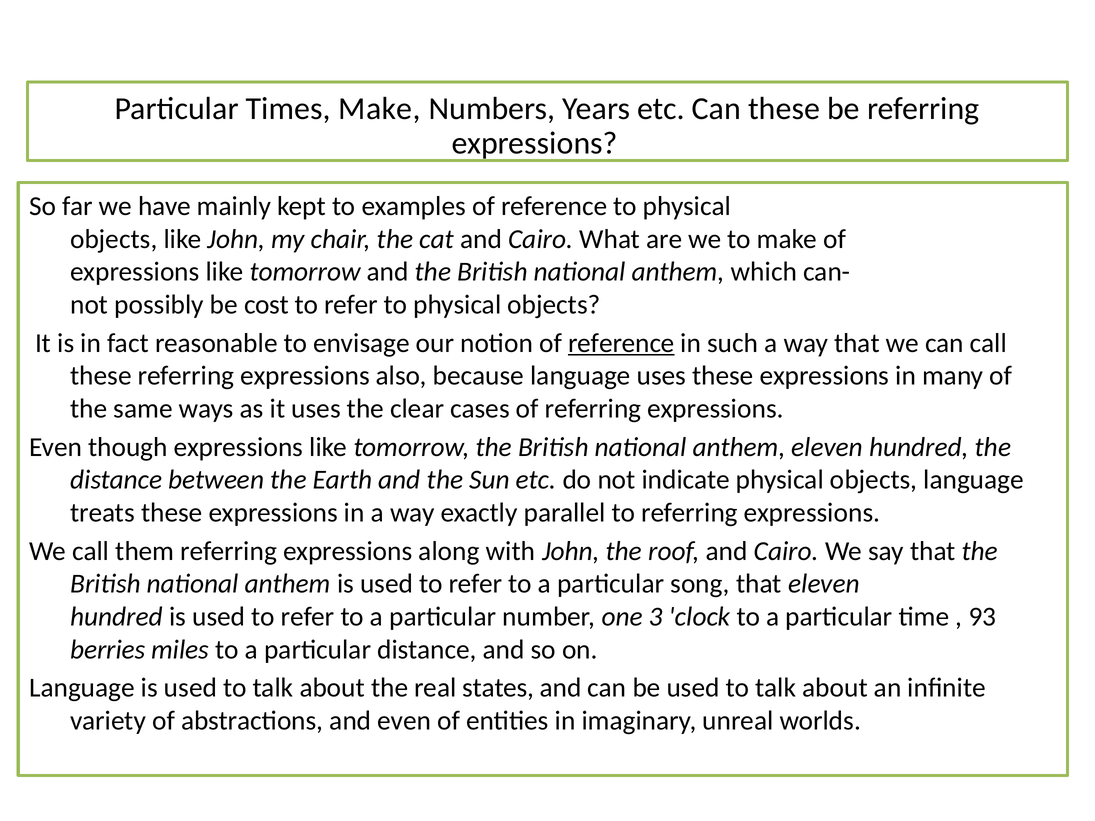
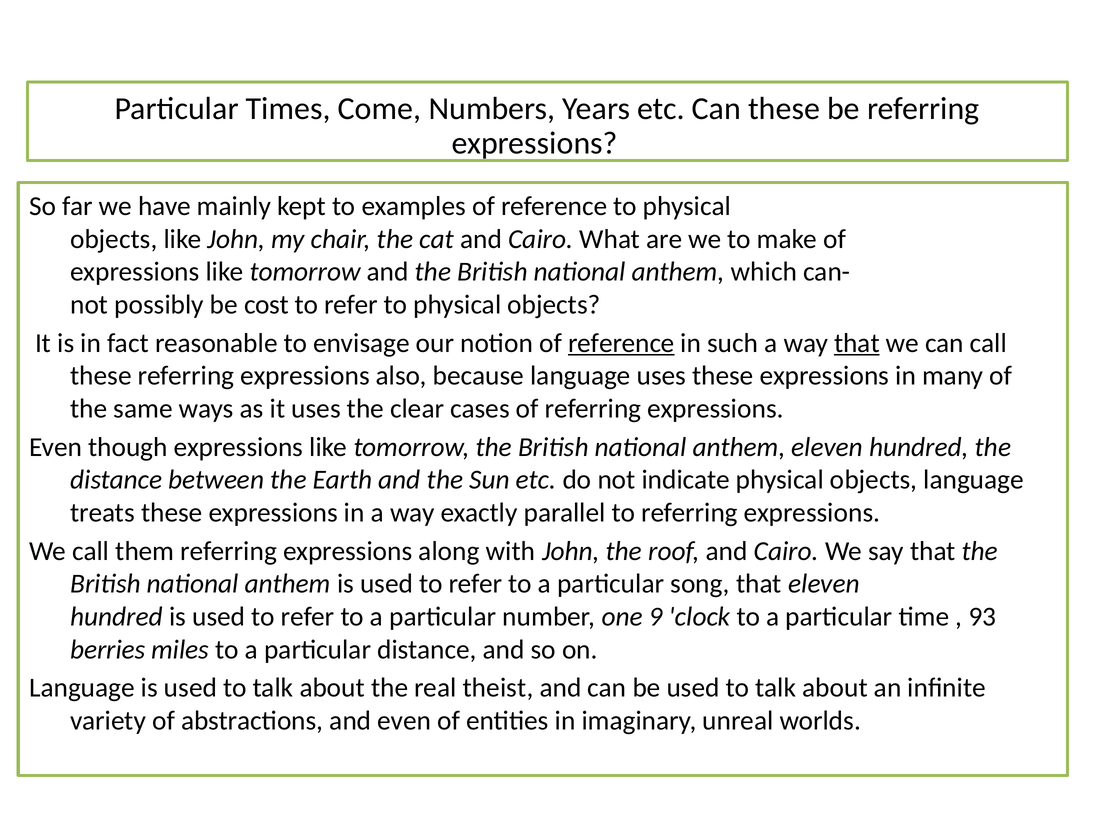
Times Make: Make -> Come
that at (857, 343) underline: none -> present
3: 3 -> 9
states: states -> theist
